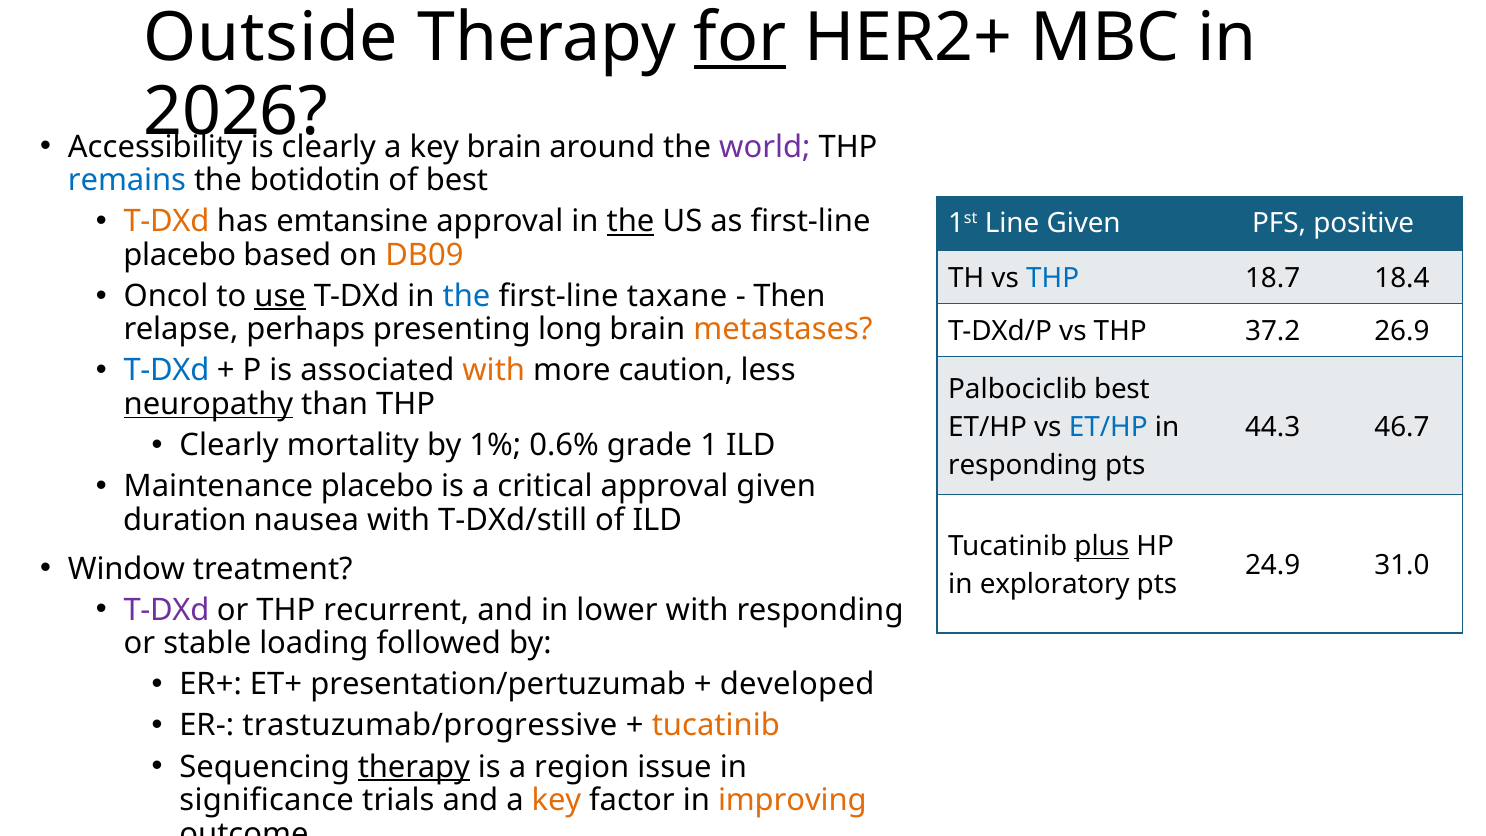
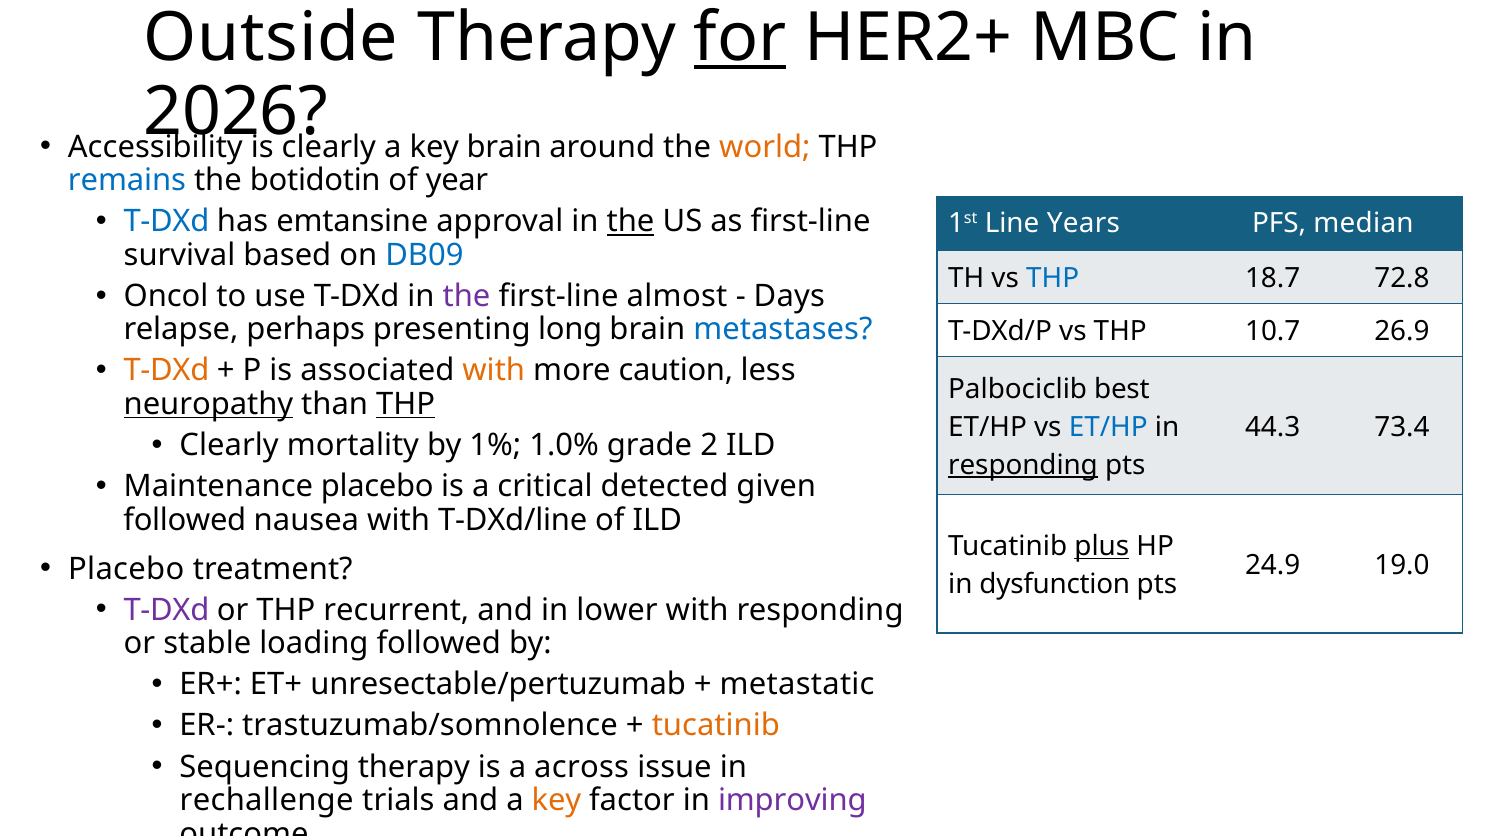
world colour: purple -> orange
of best: best -> year
T-DXd at (166, 221) colour: orange -> blue
Line Given: Given -> Years
positive: positive -> median
placebo at (180, 255): placebo -> survival
DB09 colour: orange -> blue
18.4: 18.4 -> 72.8
use underline: present -> none
the at (467, 296) colour: blue -> purple
taxane: taxane -> almost
Then: Then -> Days
metastases colour: orange -> blue
37.2: 37.2 -> 10.7
T-DXd at (166, 371) colour: blue -> orange
THP at (406, 404) underline: none -> present
46.7: 46.7 -> 73.4
0.6%: 0.6% -> 1.0%
1: 1 -> 2
responding at (1023, 465) underline: none -> present
critical approval: approval -> detected
duration at (185, 520): duration -> followed
T-DXd/still: T-DXd/still -> T-DXd/line
Window at (126, 569): Window -> Placebo
31.0: 31.0 -> 19.0
exploratory: exploratory -> dysfunction
presentation/pertuzumab: presentation/pertuzumab -> unresectable/pertuzumab
developed: developed -> metastatic
trastuzumab/progressive: trastuzumab/progressive -> trastuzumab/somnolence
therapy at (414, 767) underline: present -> none
region: region -> across
significance: significance -> rechallenge
improving colour: orange -> purple
